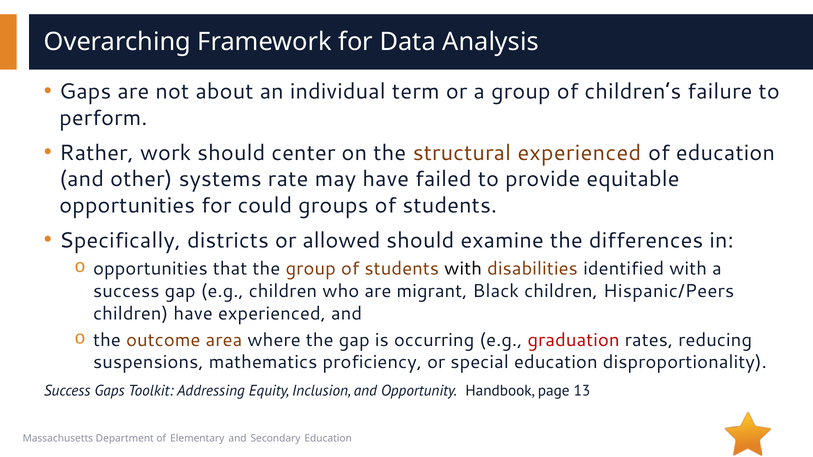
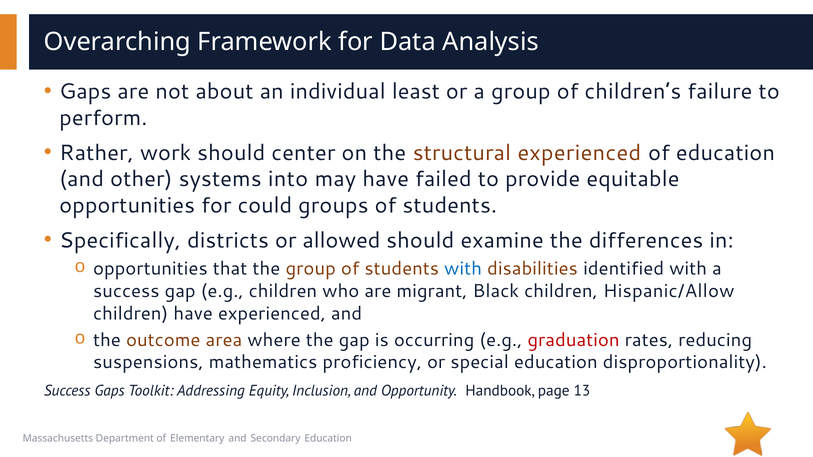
term: term -> least
rate: rate -> into
with at (463, 269) colour: black -> blue
Hispanic/Peers: Hispanic/Peers -> Hispanic/Allow
